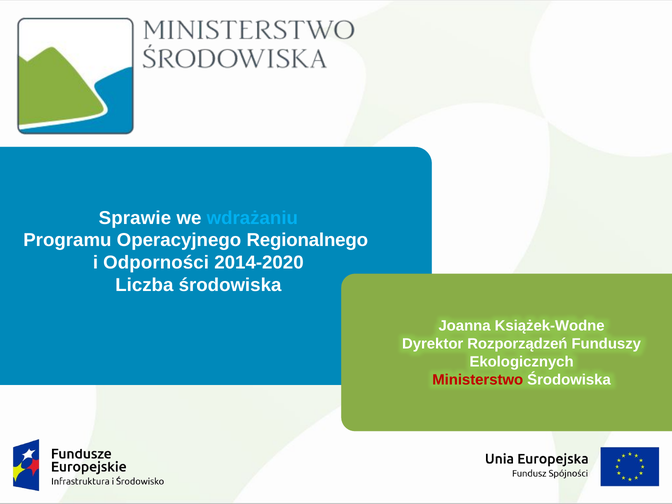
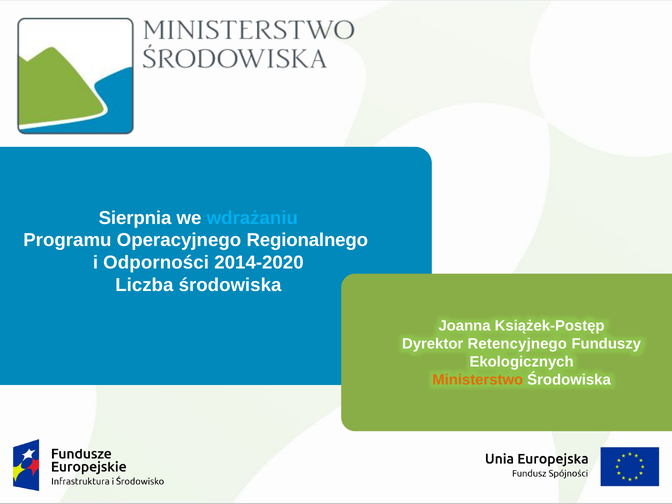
Sprawie: Sprawie -> Sierpnia
Książek-Wodne: Książek-Wodne -> Książek-Postęp
Rozporządzeń: Rozporządzeń -> Retencyjnego
Ministerstwo colour: red -> orange
